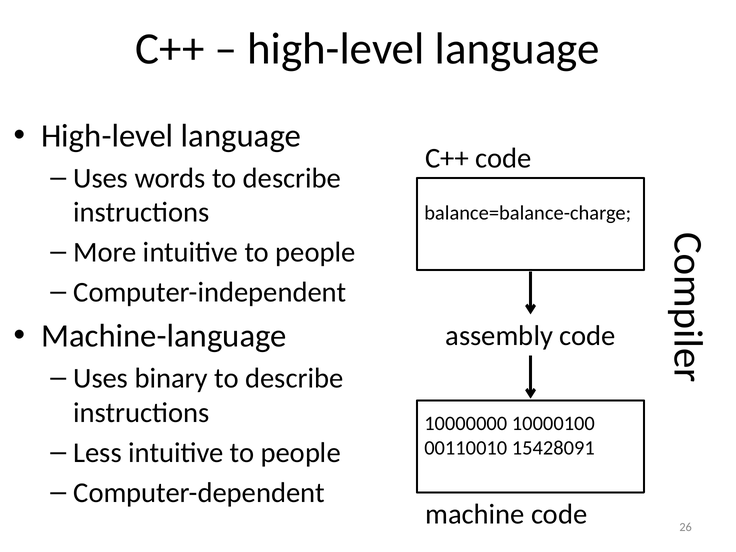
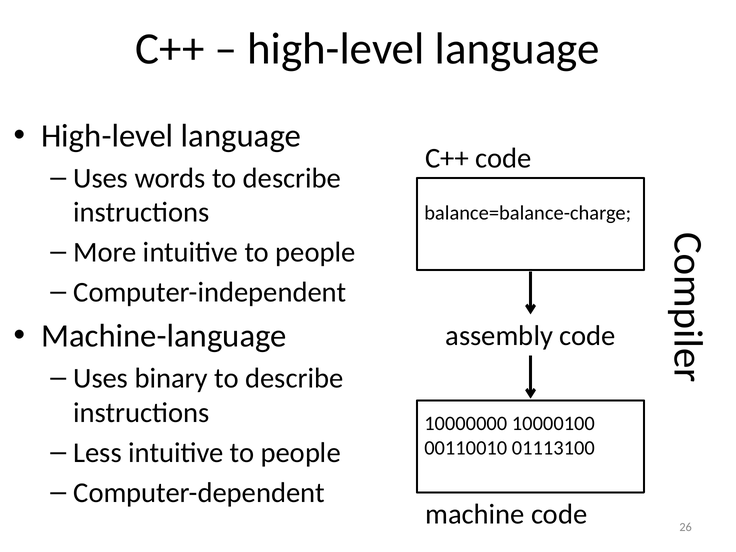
15428091: 15428091 -> 01113100
